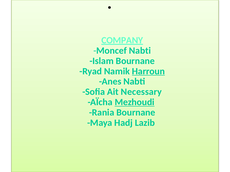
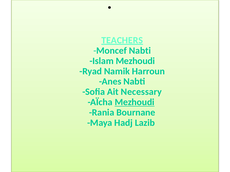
COMPANY: COMPANY -> TEACHERS
Islam Bournane: Bournane -> Mezhoudi
Harroun underline: present -> none
